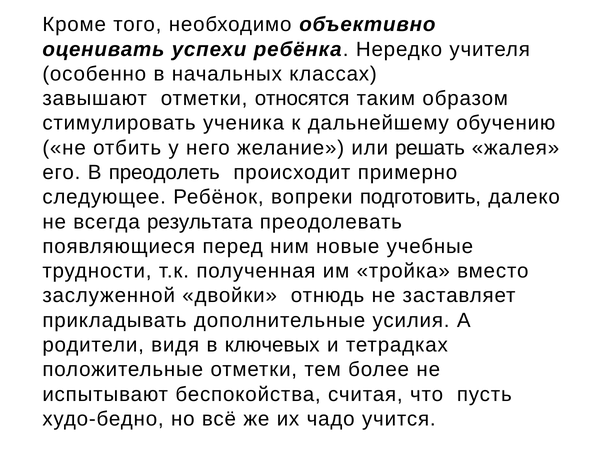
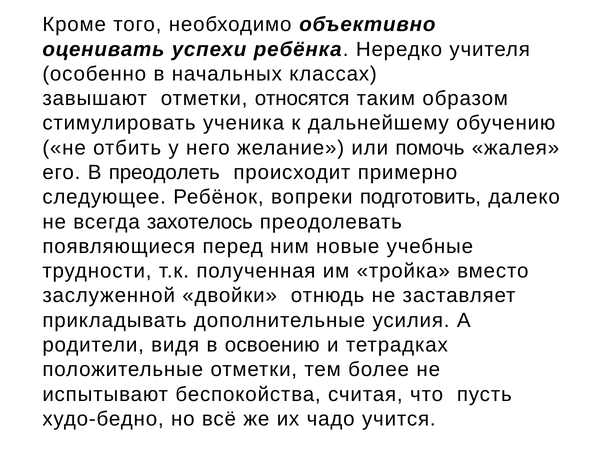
решать: решать -> помочь
результата: результата -> захотелось
ключевых: ключевых -> освоению
